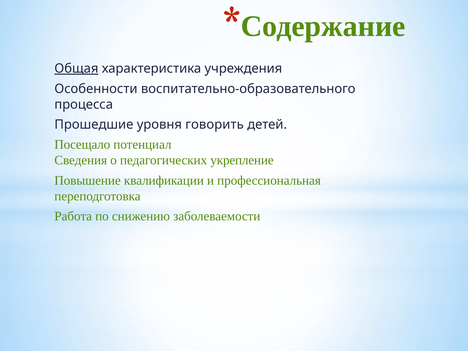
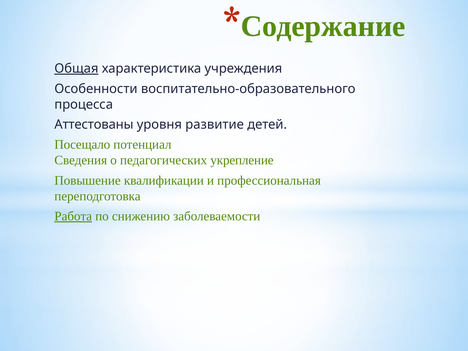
Прошедшие: Прошедшие -> Аттестованы
говорить: говорить -> развитие
Работа underline: none -> present
